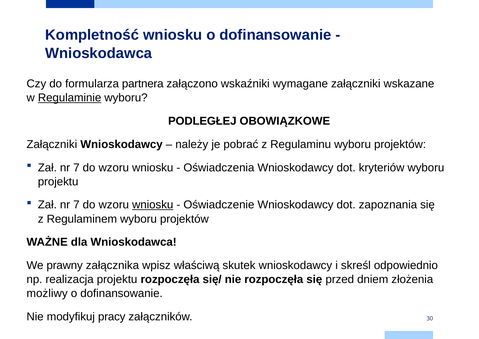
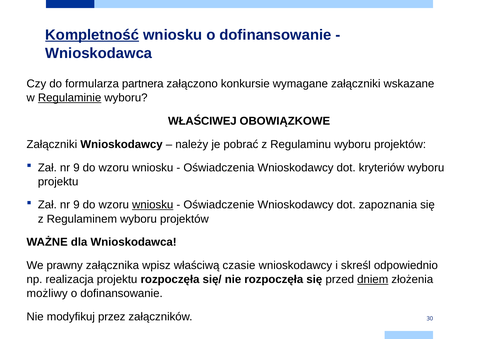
Kompletność underline: none -> present
wskaźniki: wskaźniki -> konkursie
PODLEGŁEJ: PODLEGŁEJ -> WŁAŚCIWEJ
7 at (76, 167): 7 -> 9
7 at (76, 205): 7 -> 9
skutek: skutek -> czasie
dniem underline: none -> present
pracy: pracy -> przez
